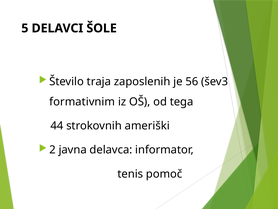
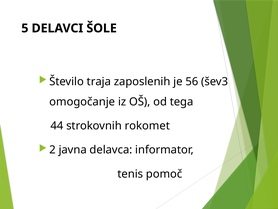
formativnim: formativnim -> omogočanje
ameriški: ameriški -> rokomet
